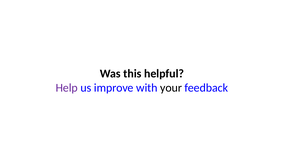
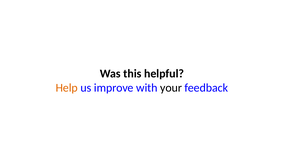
Help colour: purple -> orange
